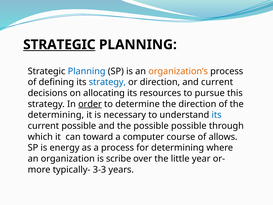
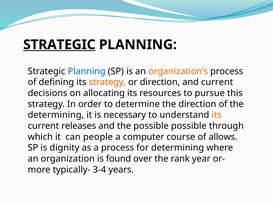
strategy at (107, 82) colour: blue -> orange
order underline: present -> none
its at (217, 115) colour: blue -> orange
current possible: possible -> releases
toward: toward -> people
energy: energy -> dignity
scribe: scribe -> found
little: little -> rank
3-3: 3-3 -> 3-4
